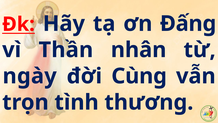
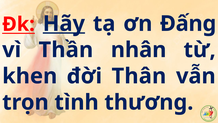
Hãy underline: none -> present
ngày: ngày -> khen
Cùng: Cùng -> Thân
